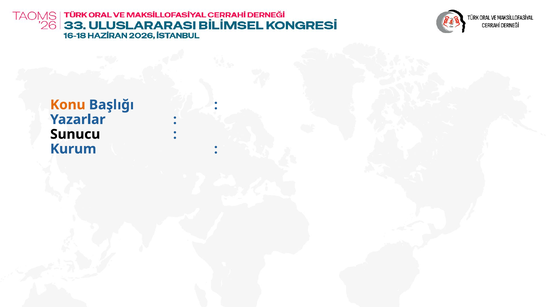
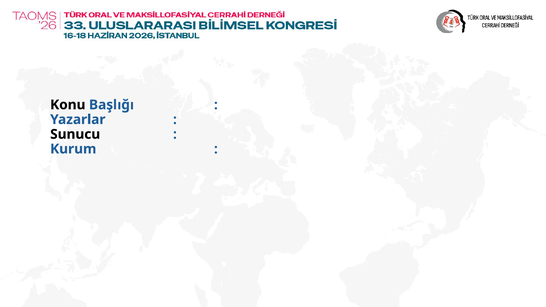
Konu colour: orange -> black
